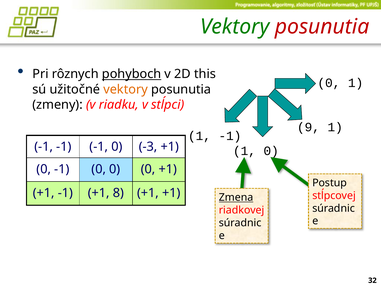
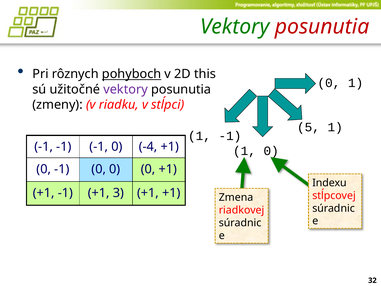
vektory at (126, 89) colour: orange -> purple
9: 9 -> 5
-3: -3 -> -4
Postup: Postup -> Indexu
8: 8 -> 3
Zmena underline: present -> none
